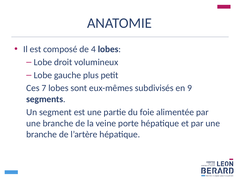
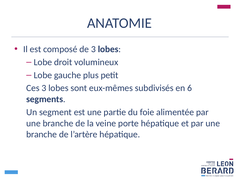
de 4: 4 -> 3
Ces 7: 7 -> 3
9: 9 -> 6
